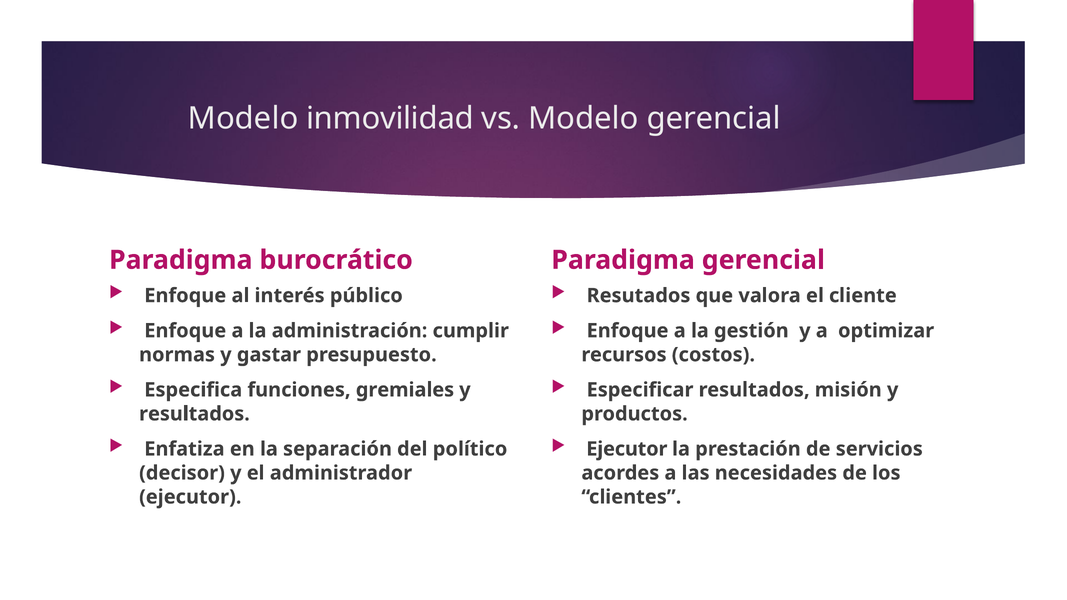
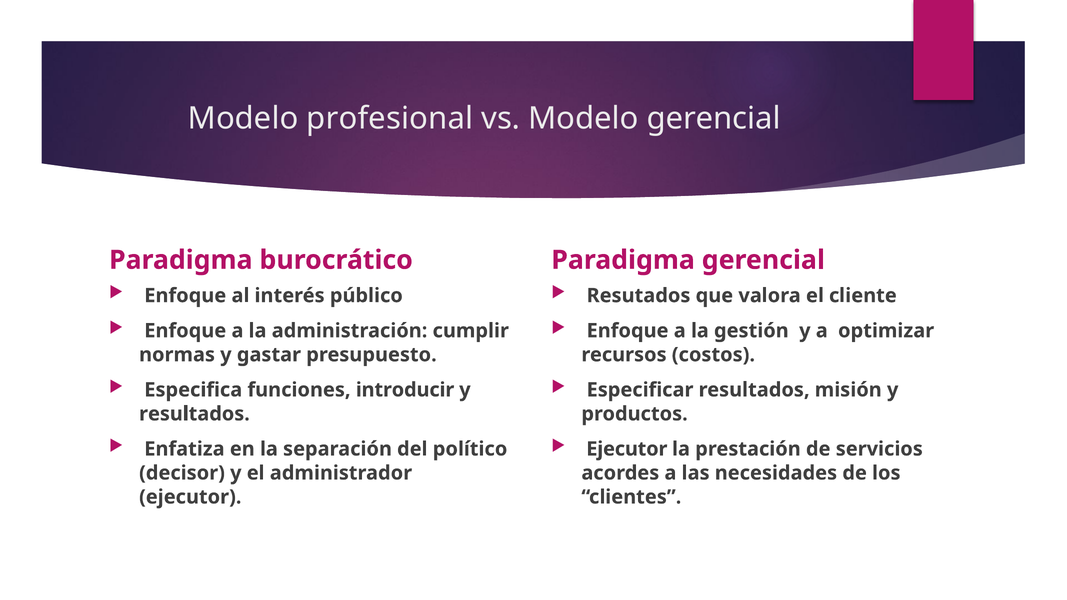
inmovilidad: inmovilidad -> profesional
gremiales: gremiales -> introducir
